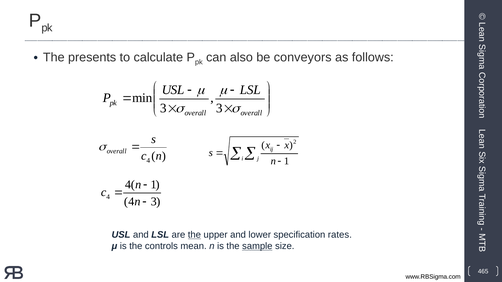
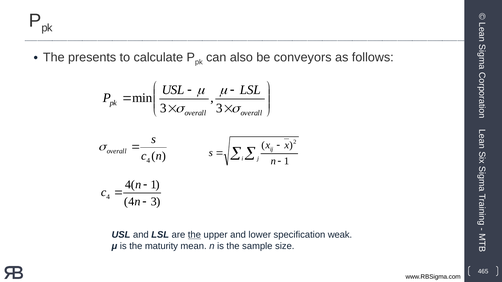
rates: rates -> weak
controls: controls -> maturity
sample underline: present -> none
